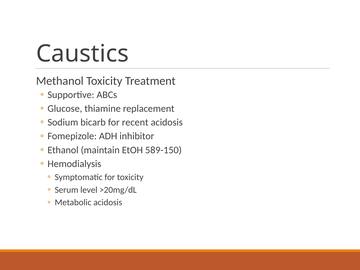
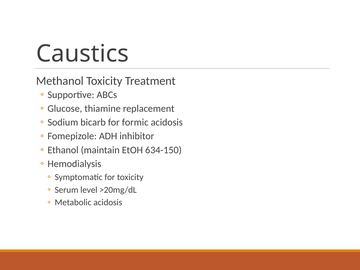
recent: recent -> formic
589-150: 589-150 -> 634-150
